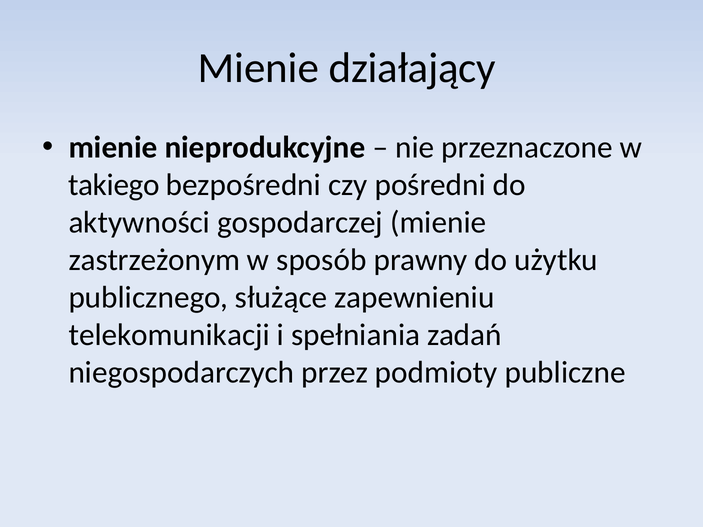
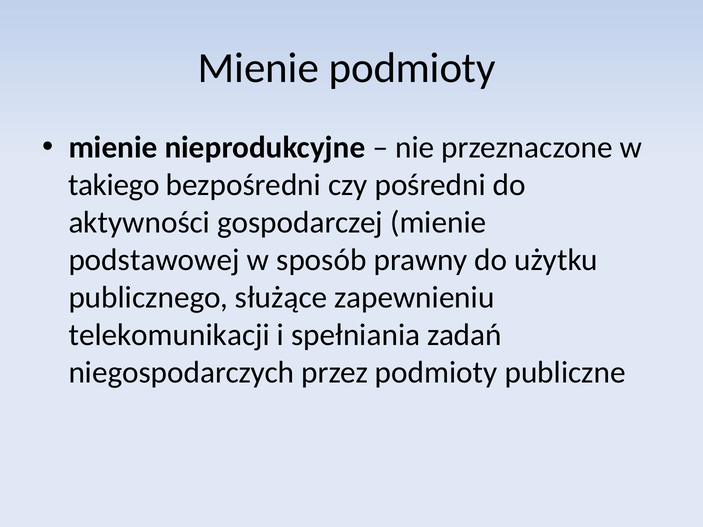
Mienie działający: działający -> podmioty
zastrzeżonym: zastrzeżonym -> podstawowej
